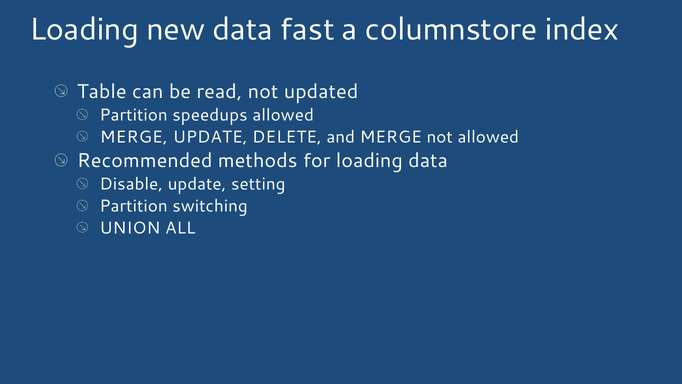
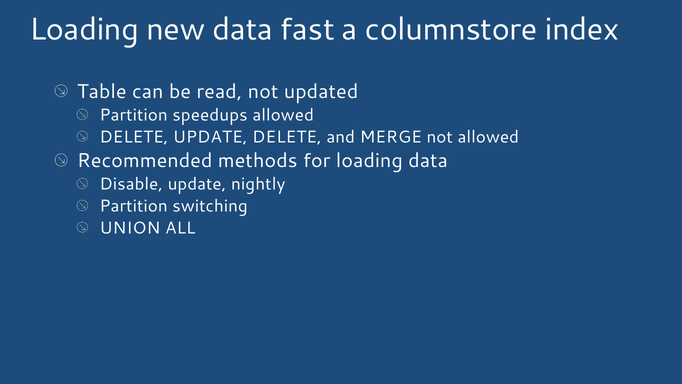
MERGE at (134, 137): MERGE -> DELETE
setting: setting -> nightly
